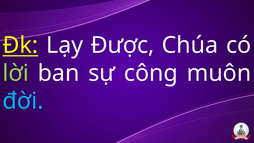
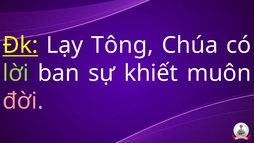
Được: Được -> Tông
công: công -> khiết
đời colour: light blue -> pink
